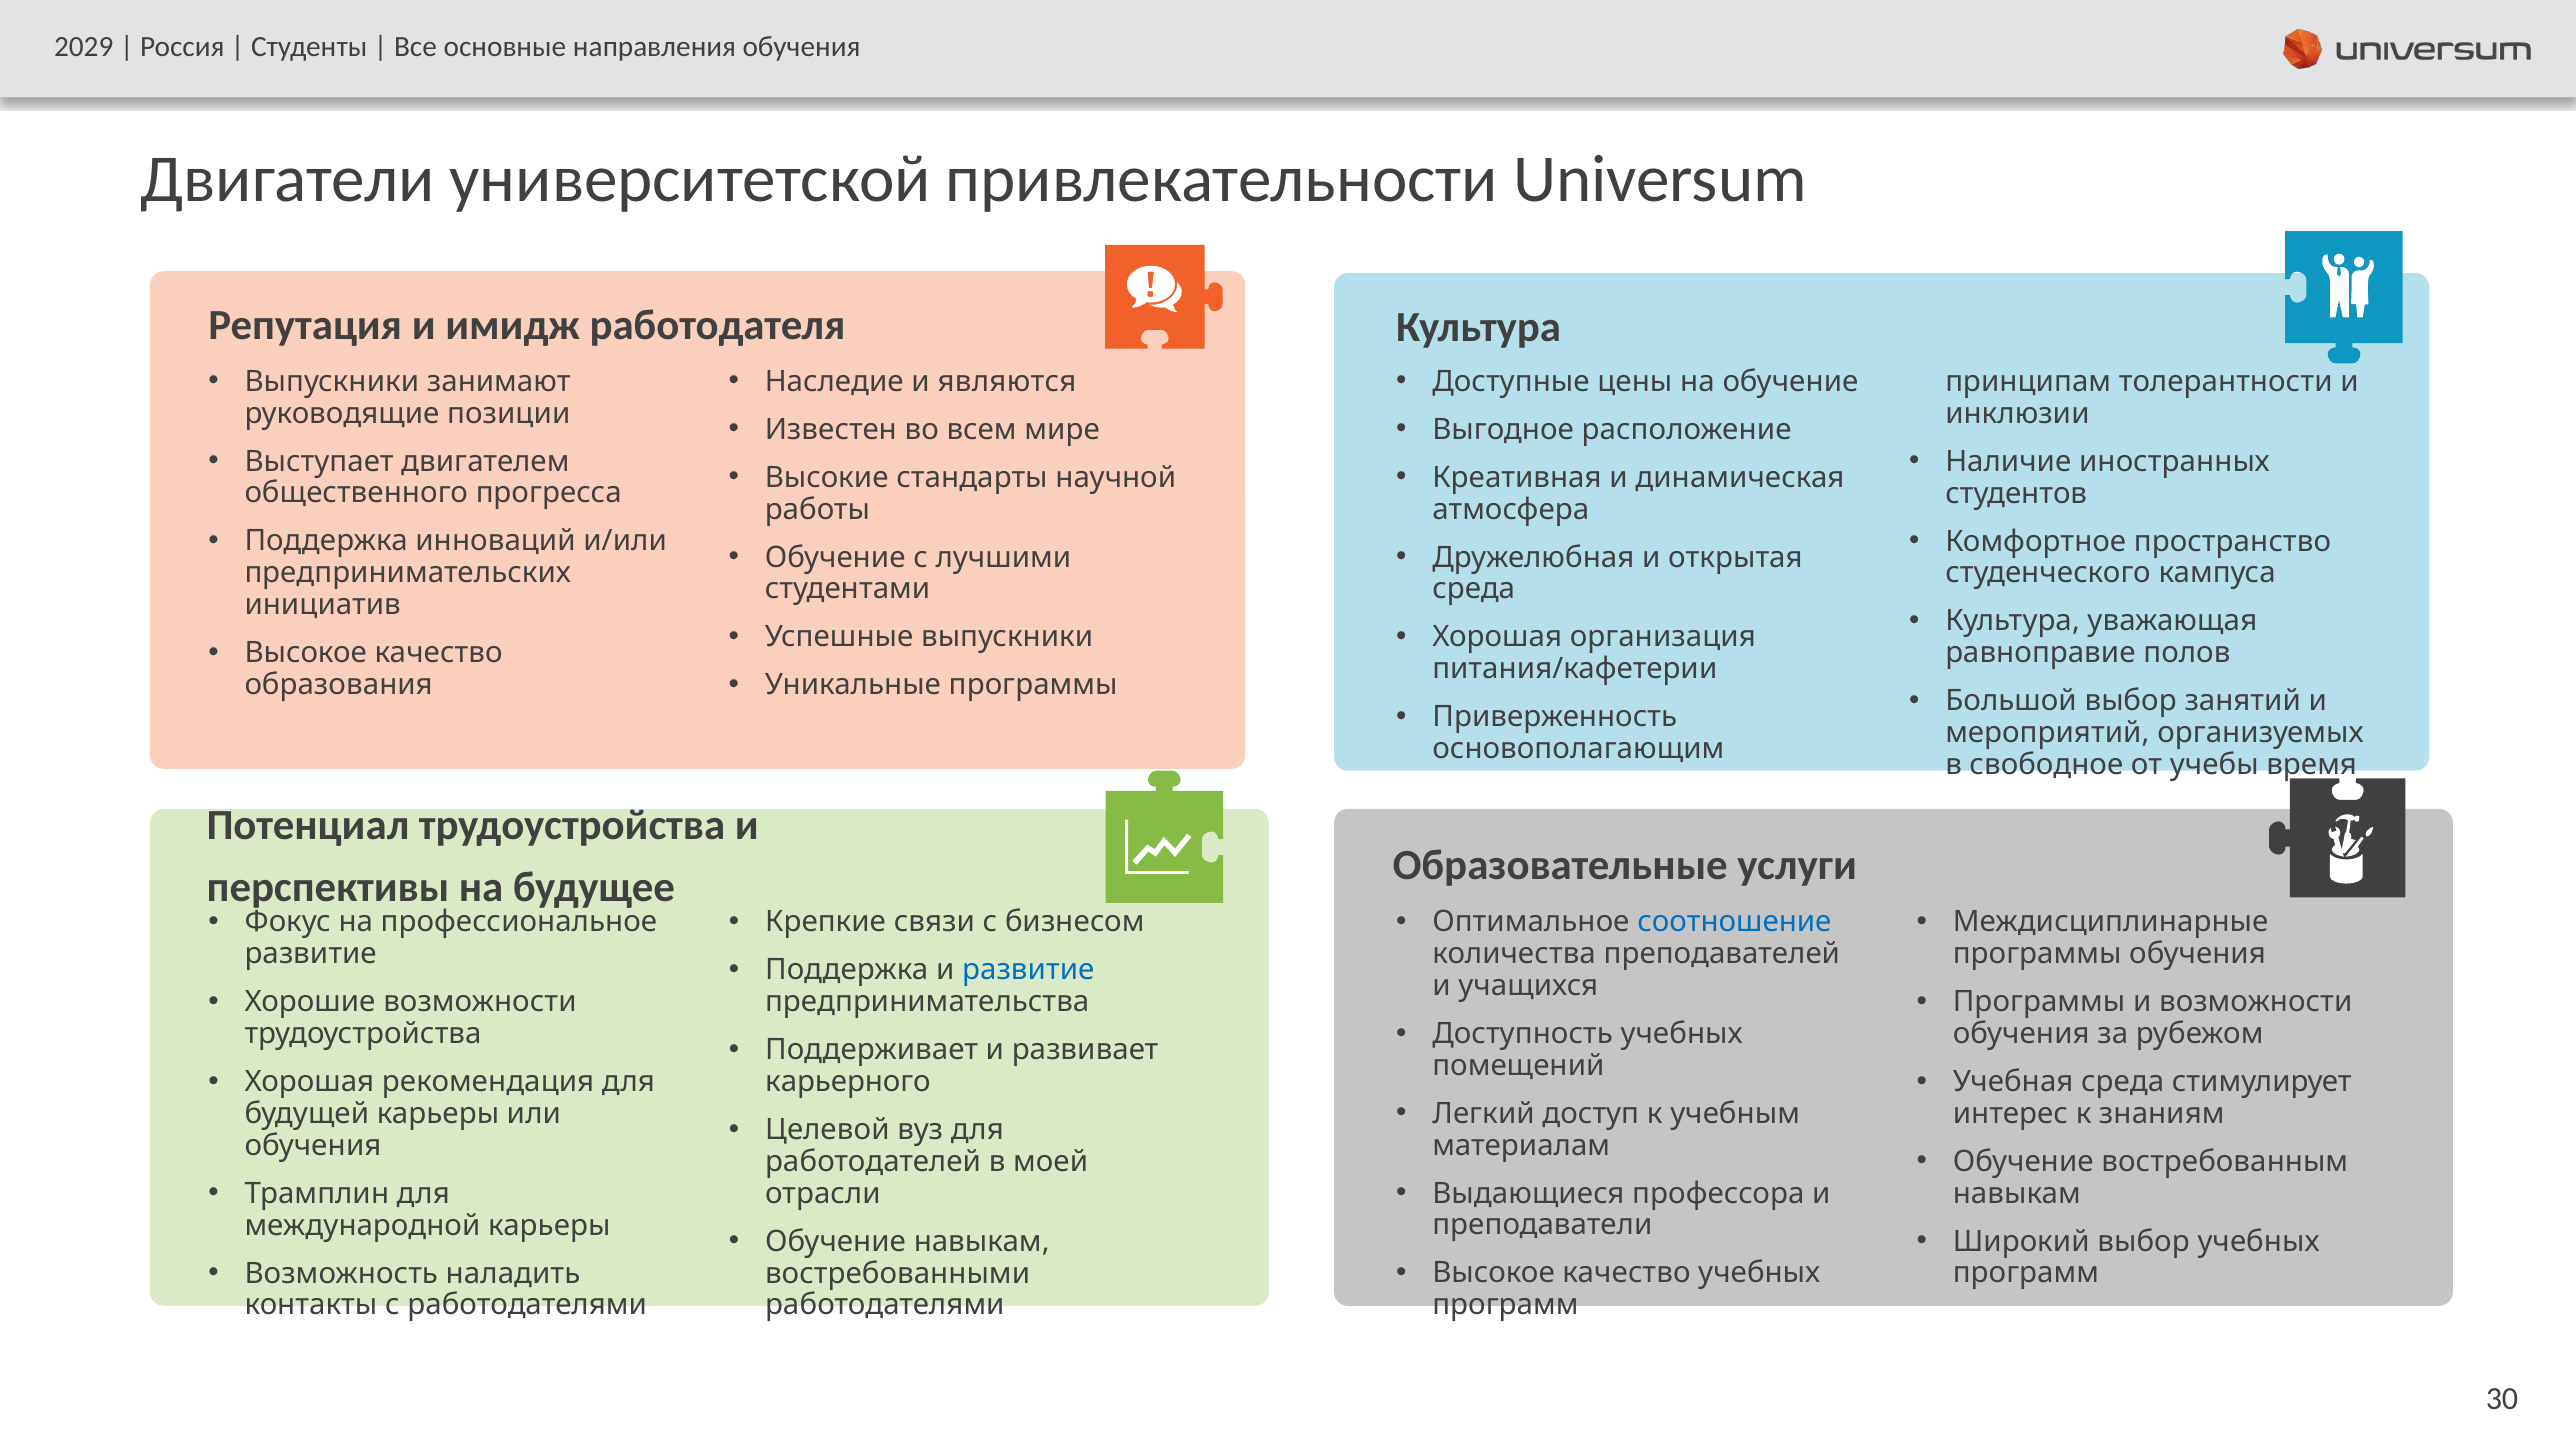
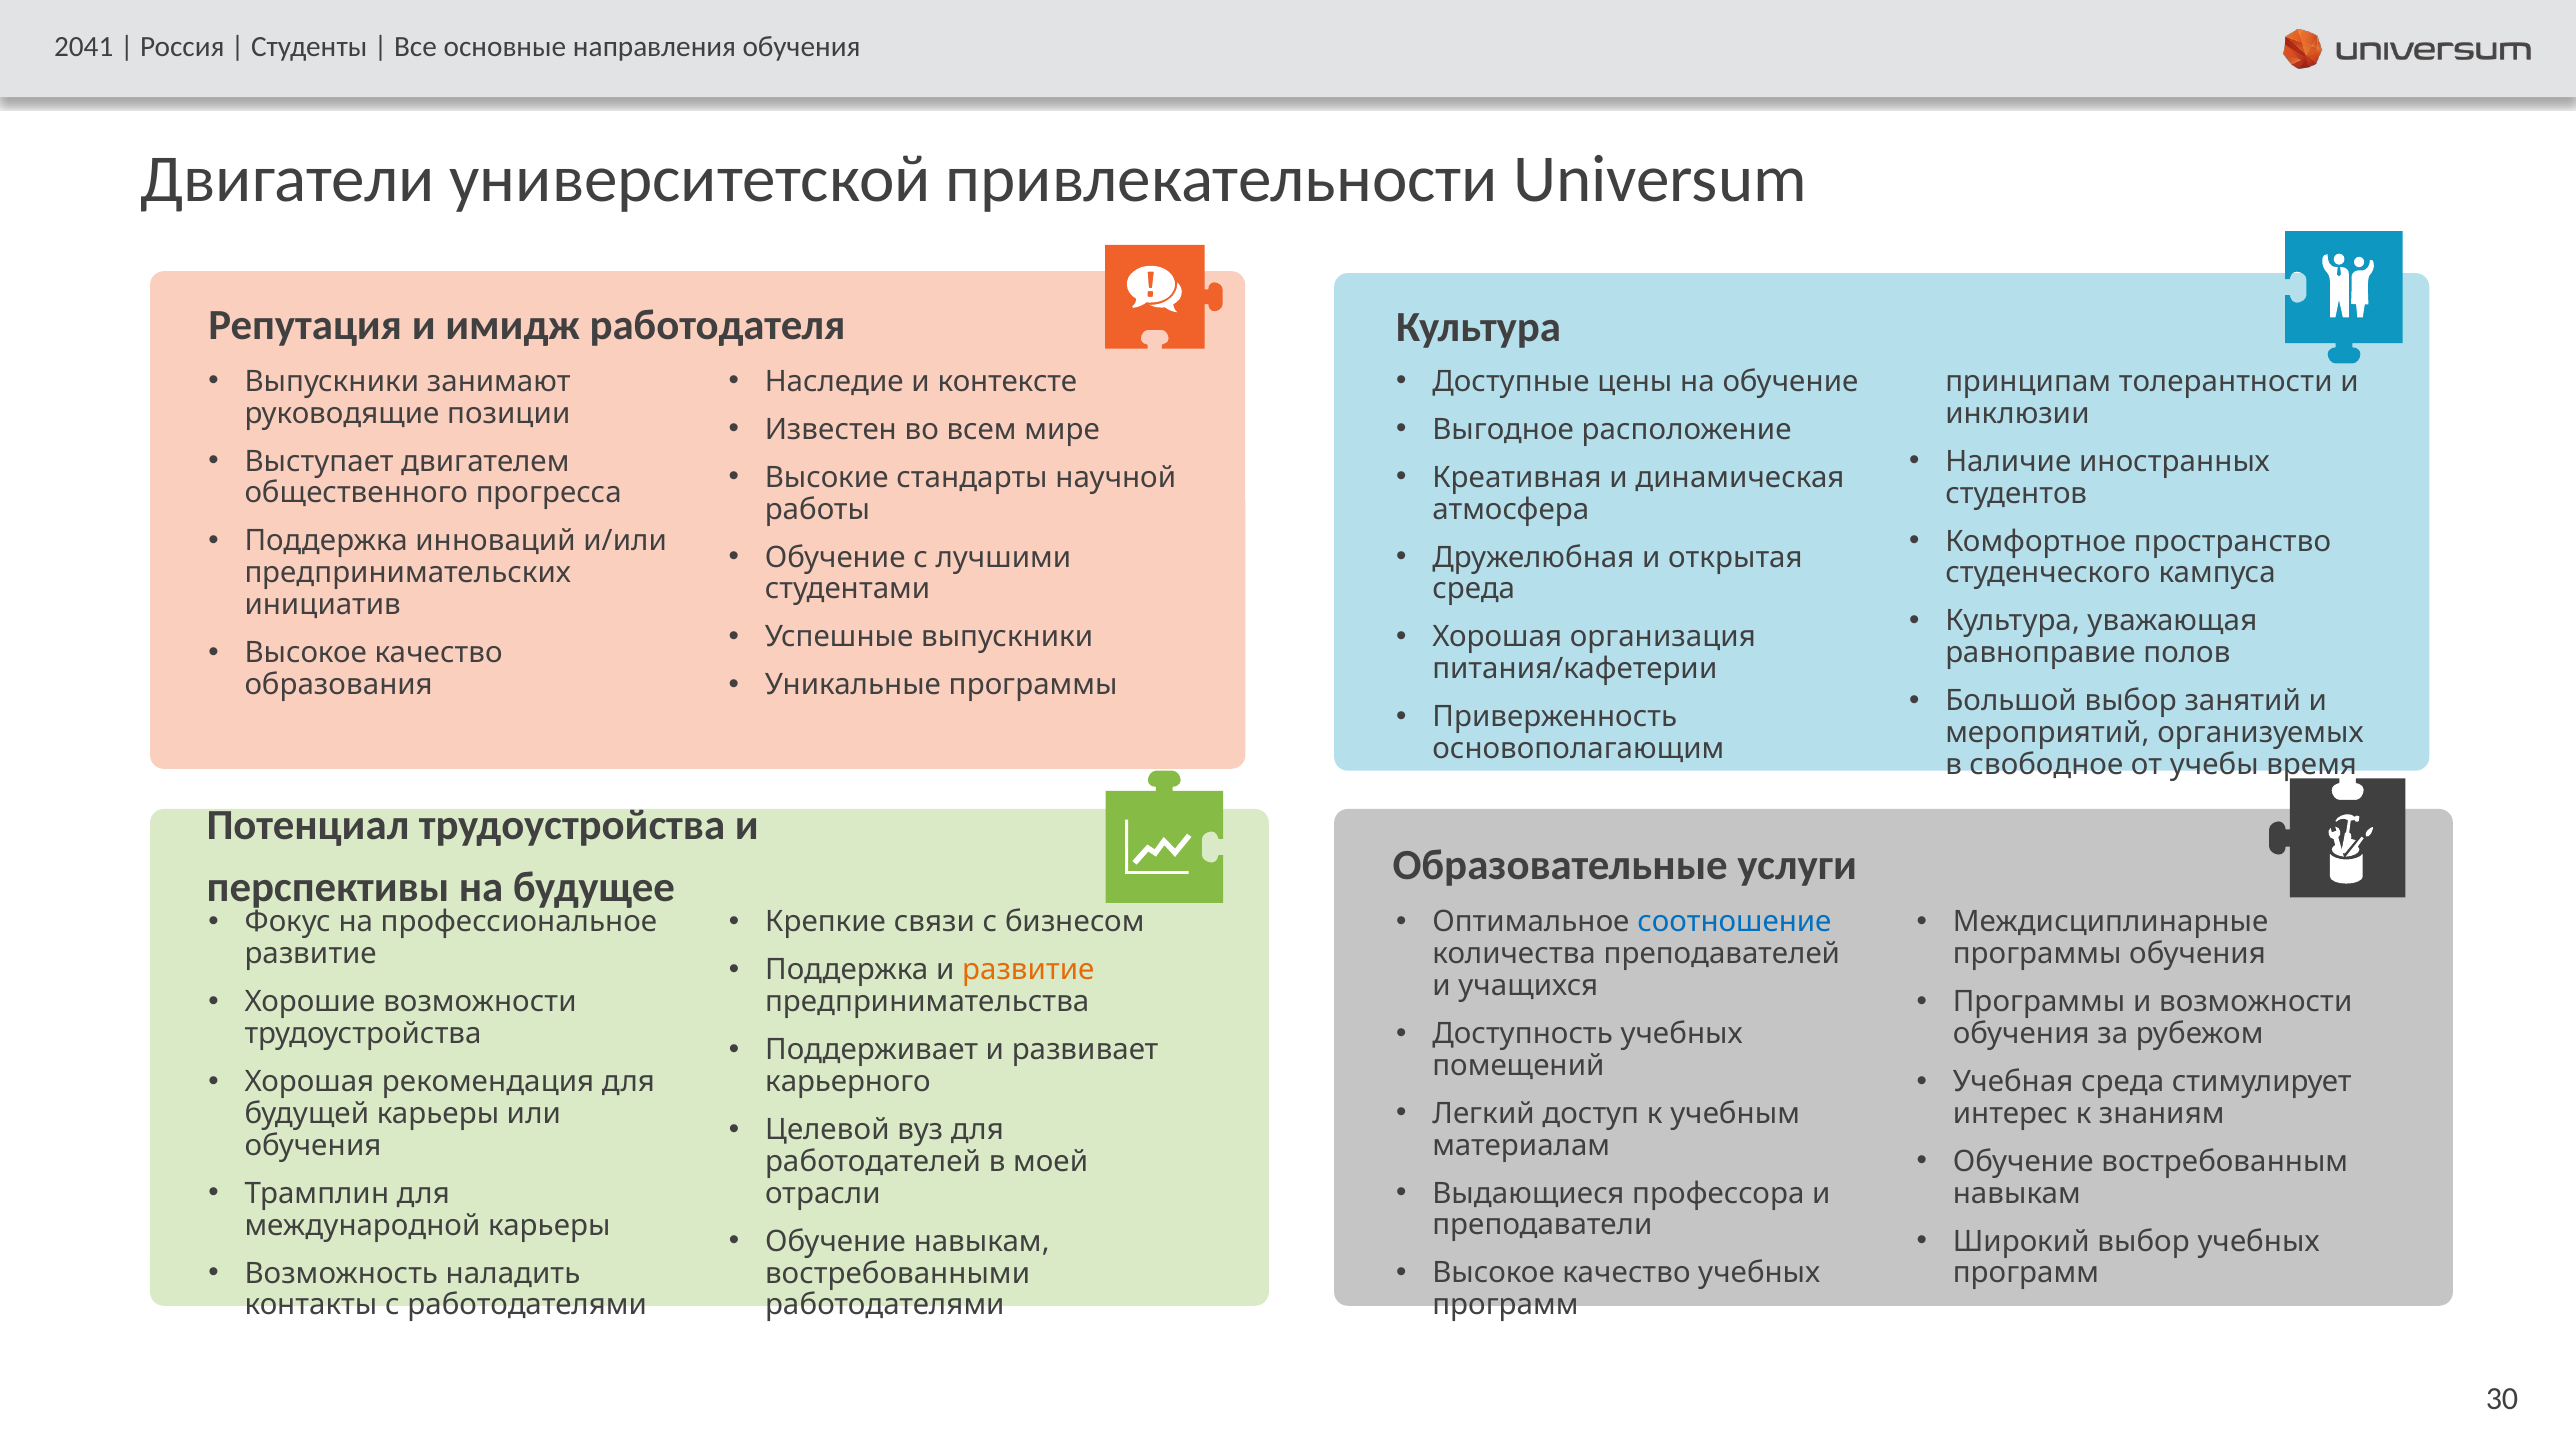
2029: 2029 -> 2041
являются: являются -> контексте
развитие at (1028, 970) colour: blue -> orange
